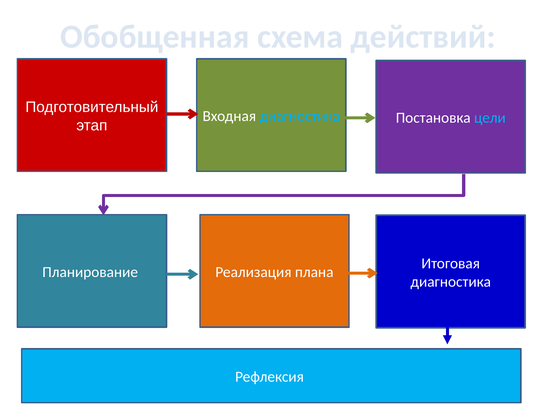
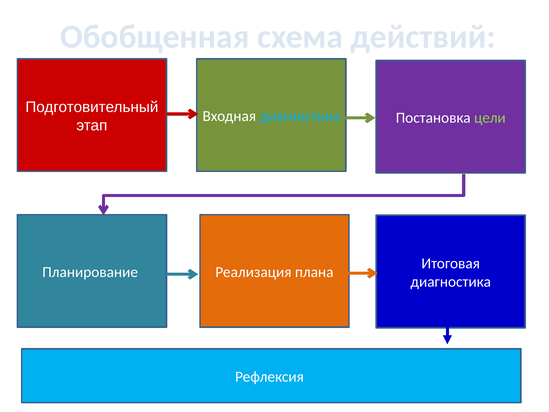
цели colour: light blue -> light green
